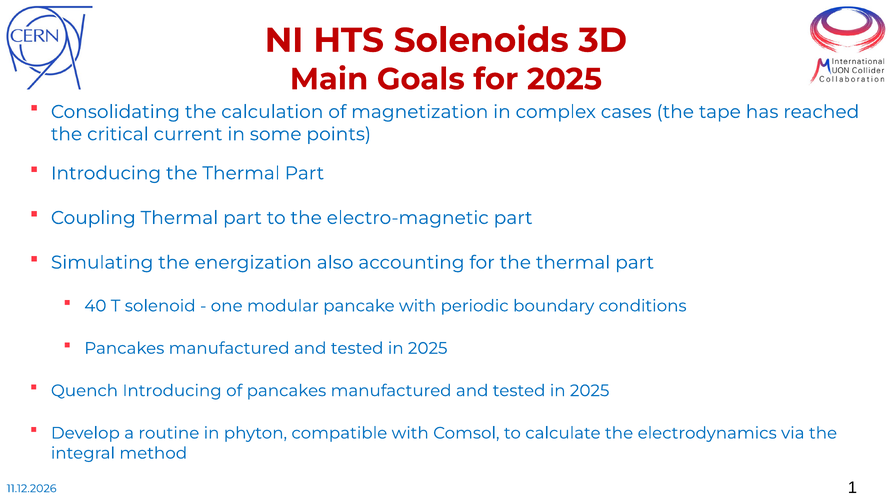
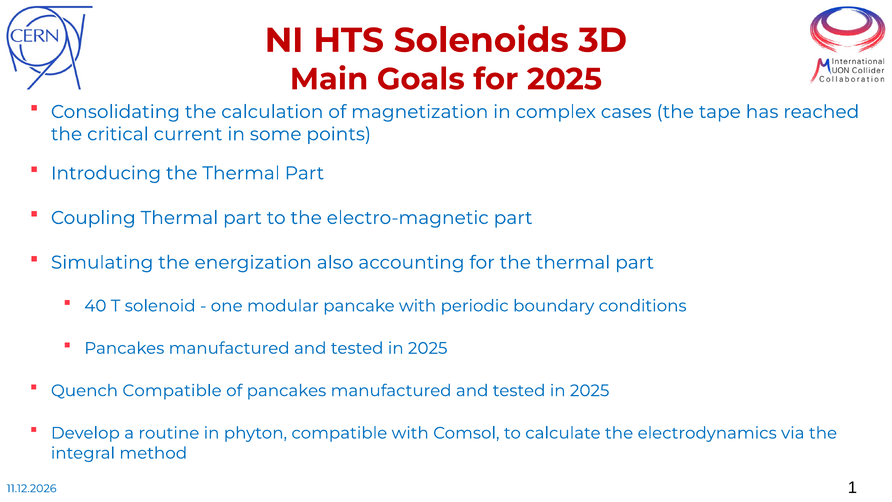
Quench Introducing: Introducing -> Compatible
